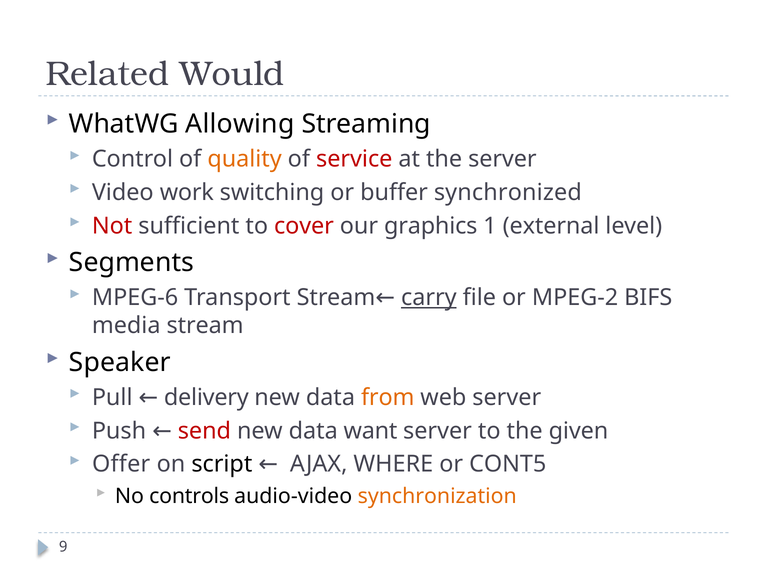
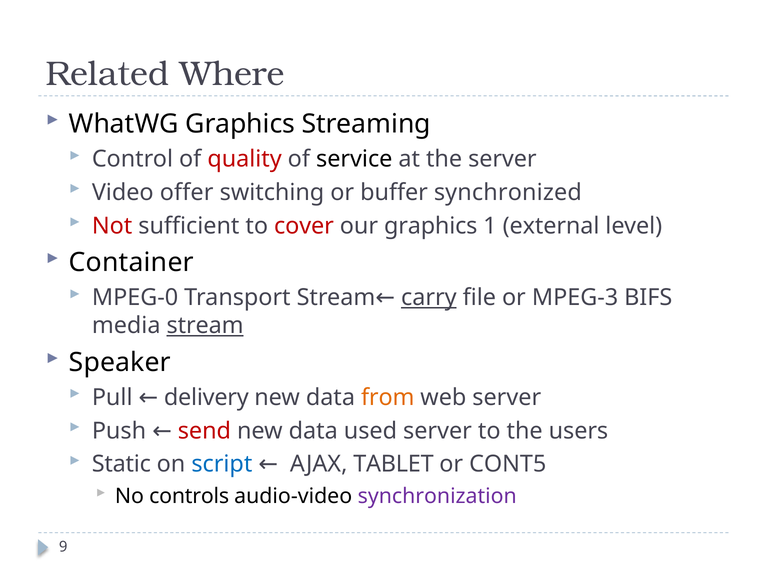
Would: Would -> Where
WhatWG Allowing: Allowing -> Graphics
quality colour: orange -> red
service colour: red -> black
work: work -> offer
Segments: Segments -> Container
MPEG-6: MPEG-6 -> MPEG-0
MPEG-2: MPEG-2 -> MPEG-3
stream at (205, 326) underline: none -> present
want: want -> used
given: given -> users
Offer: Offer -> Static
script colour: black -> blue
WHERE: WHERE -> TABLET
synchronization colour: orange -> purple
